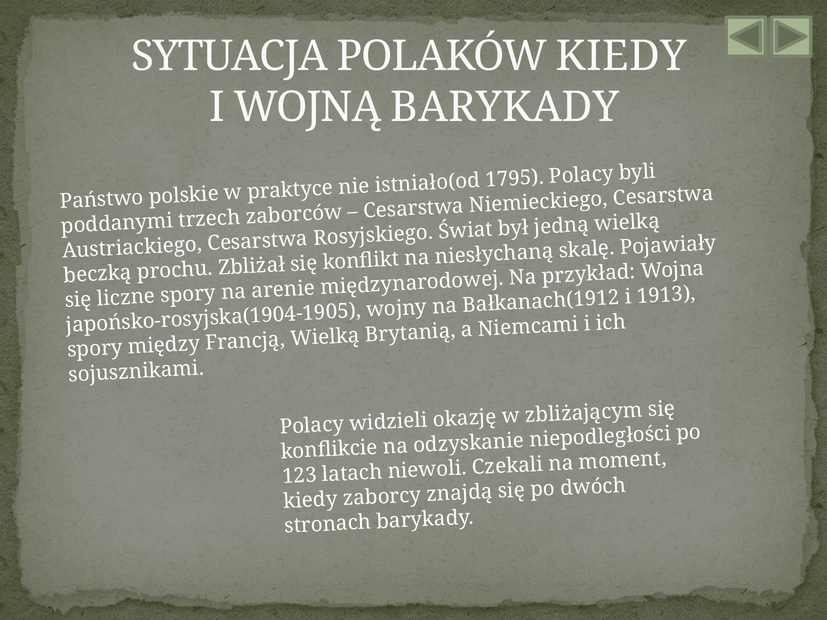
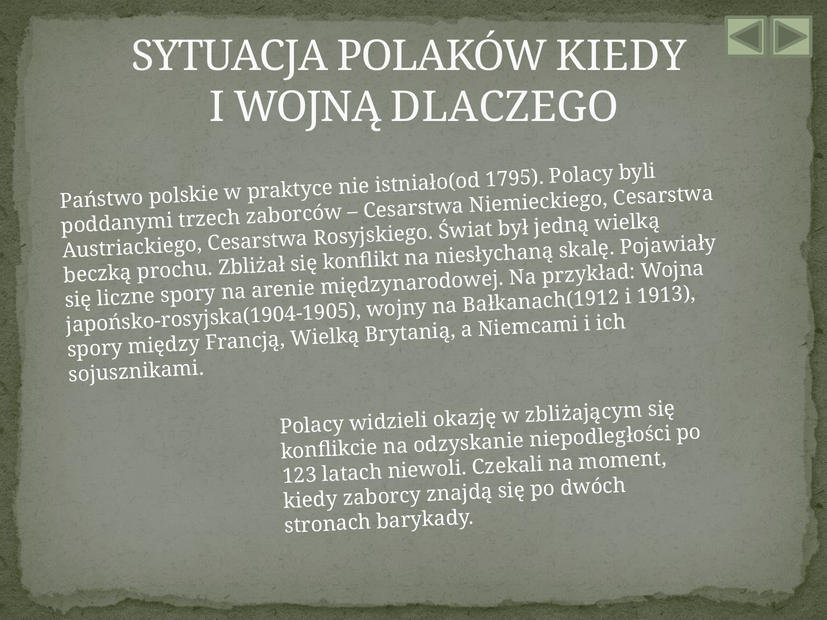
WOJNĄ BARYKADY: BARYKADY -> DLACZEGO
